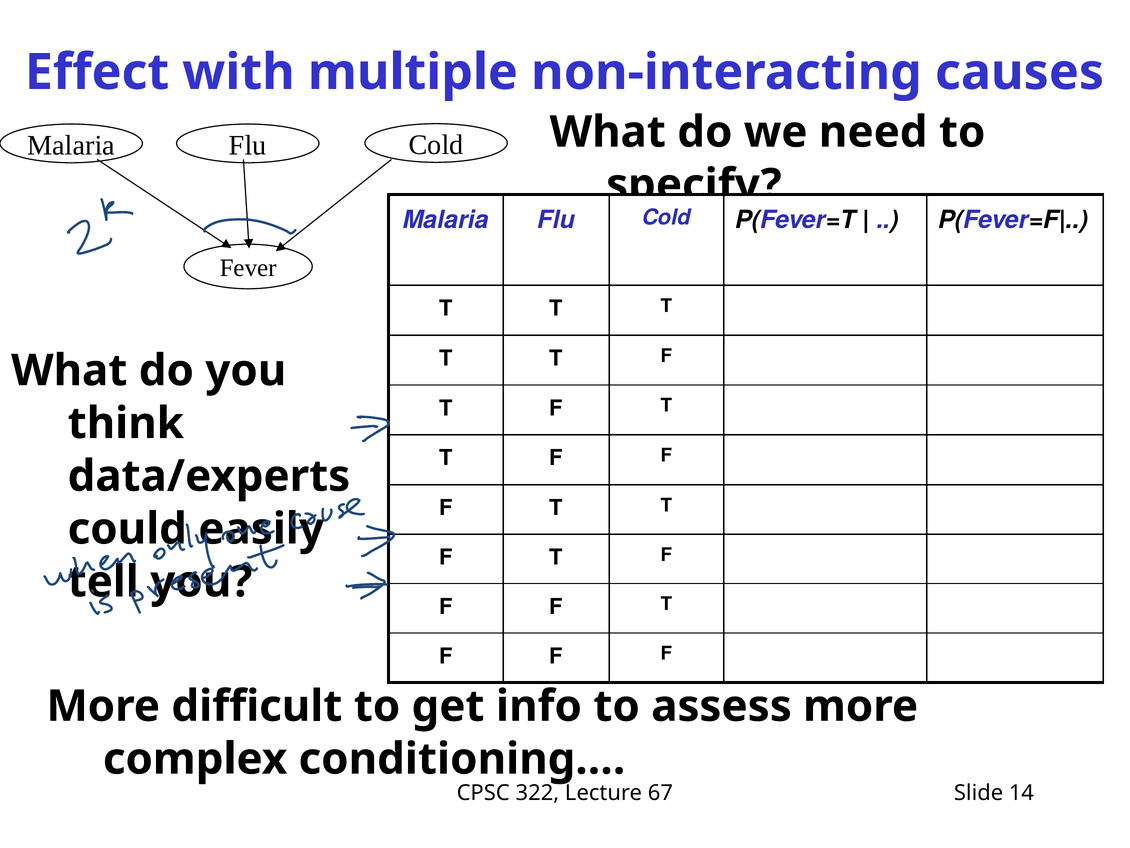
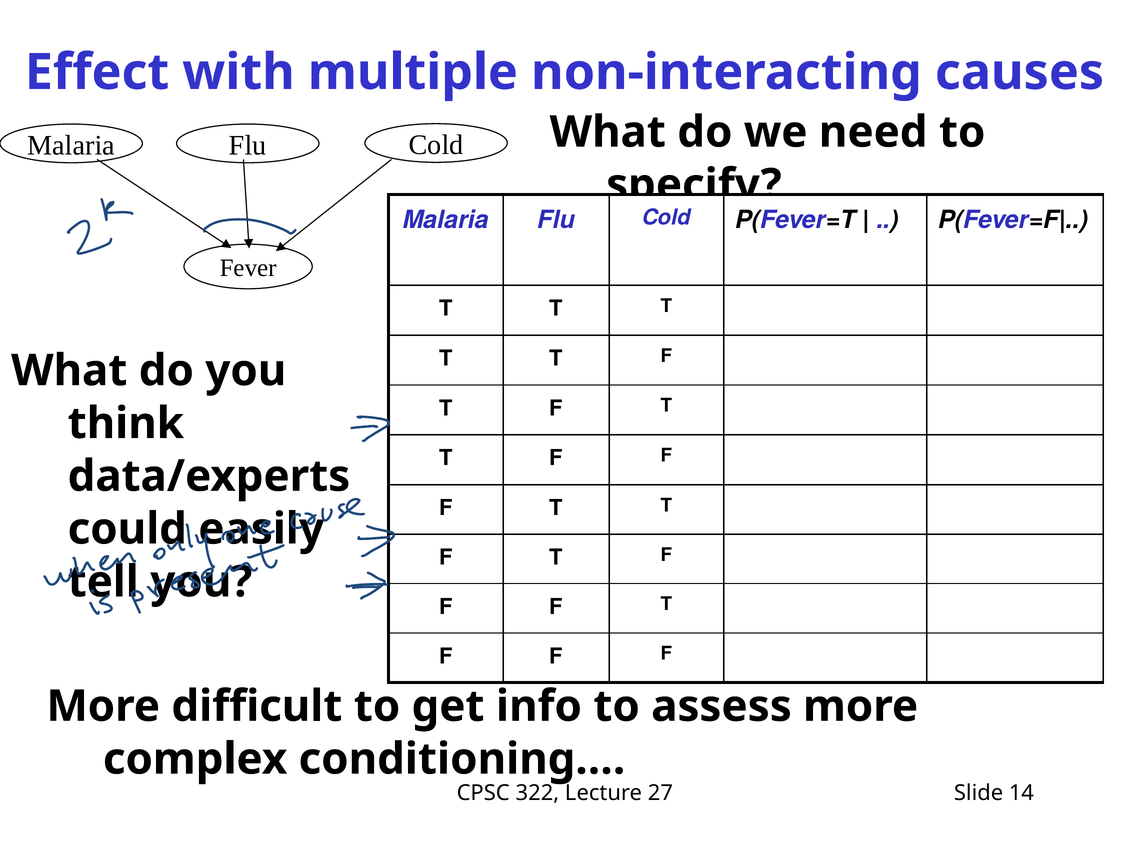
67: 67 -> 27
